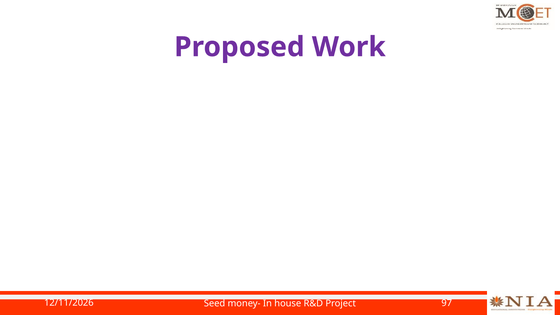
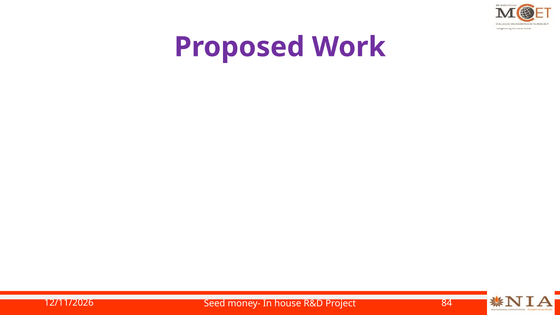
97: 97 -> 84
